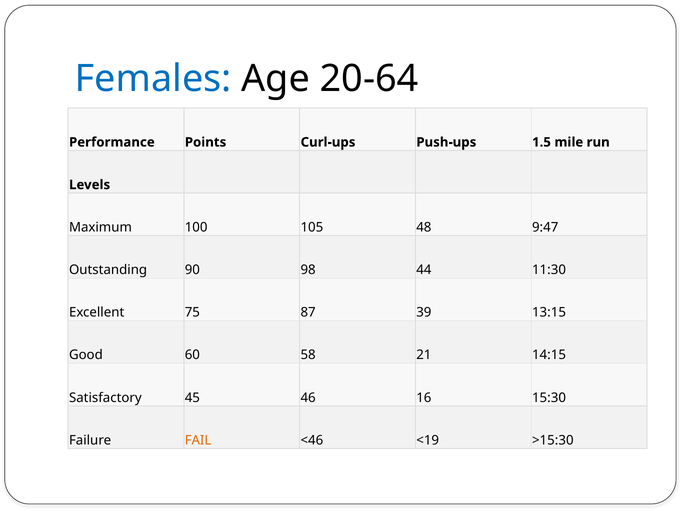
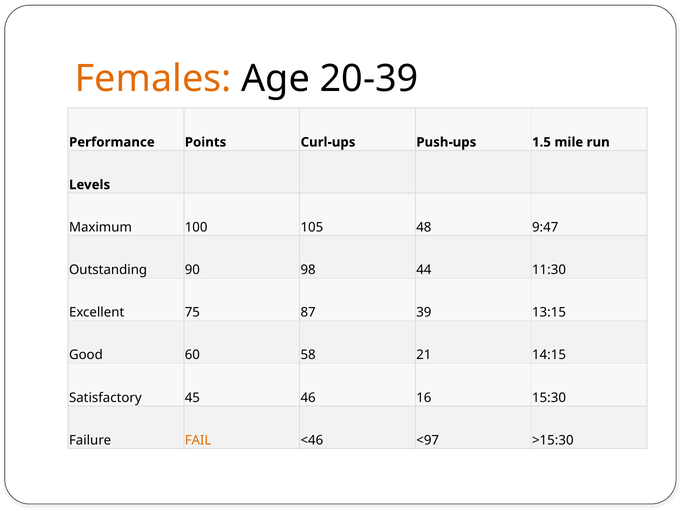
Females colour: blue -> orange
20-64: 20-64 -> 20-39
<19: <19 -> <97
